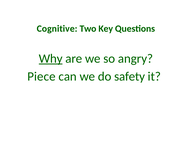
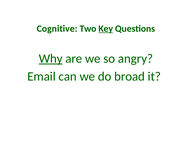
Key underline: none -> present
Piece: Piece -> Email
safety: safety -> broad
